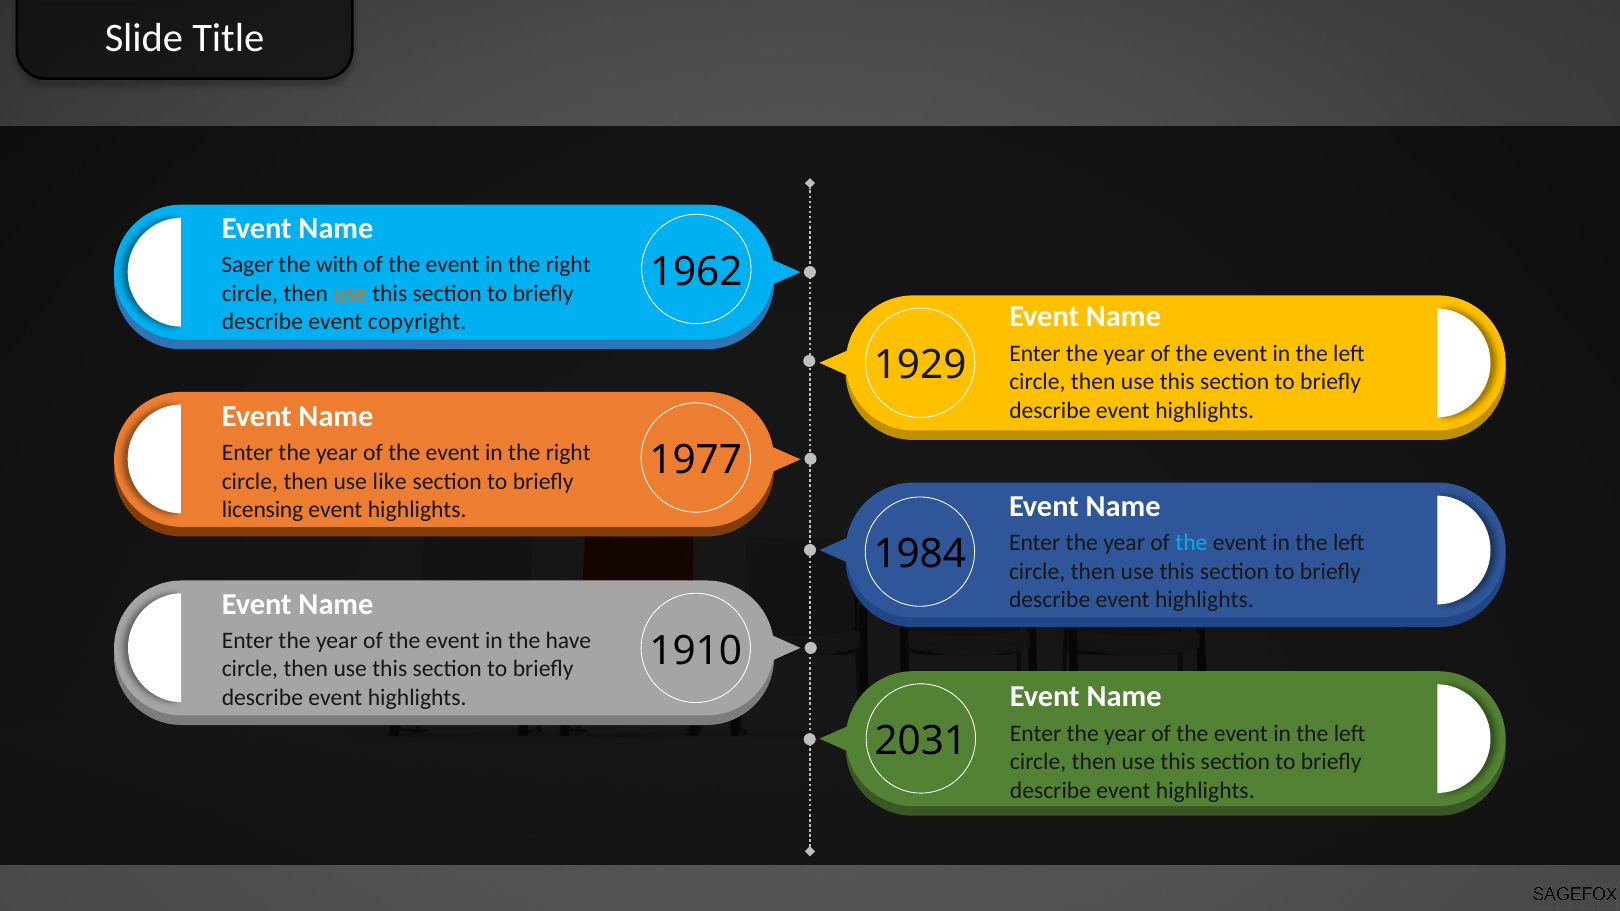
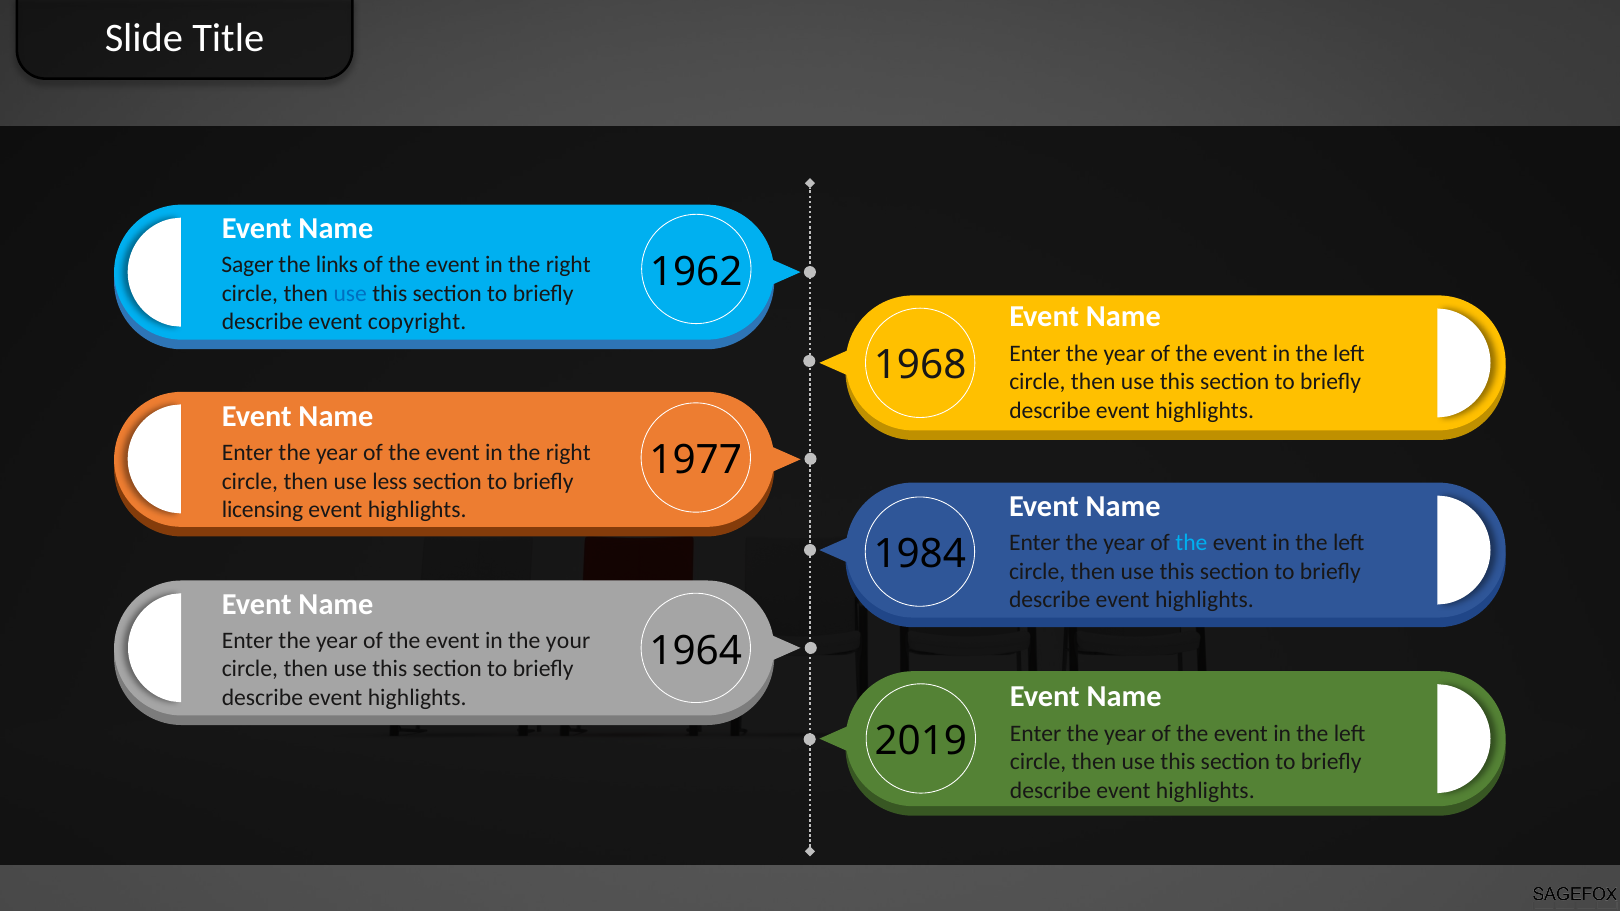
with: with -> links
use at (350, 293) colour: orange -> blue
1929: 1929 -> 1968
like: like -> less
have: have -> your
1910: 1910 -> 1964
2031: 2031 -> 2019
